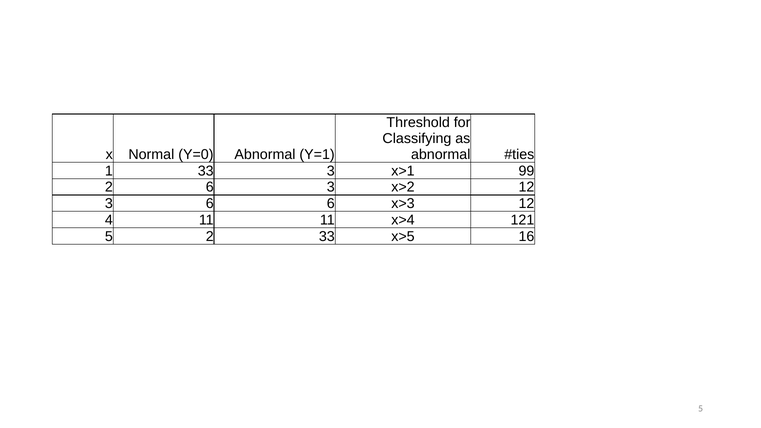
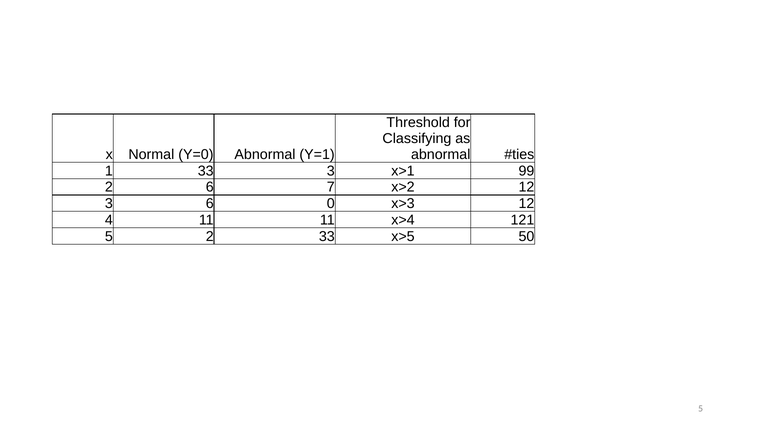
6 3: 3 -> 7
6 6: 6 -> 0
16: 16 -> 50
